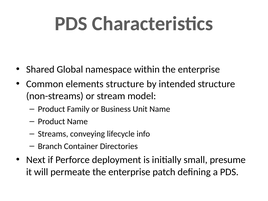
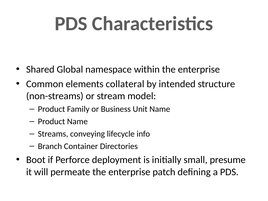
elements structure: structure -> collateral
Next: Next -> Boot
